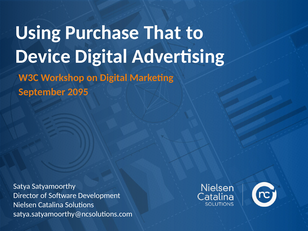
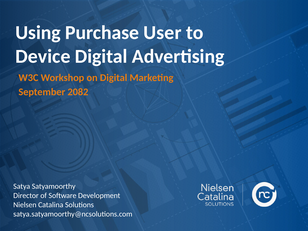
That: That -> User
2095: 2095 -> 2082
